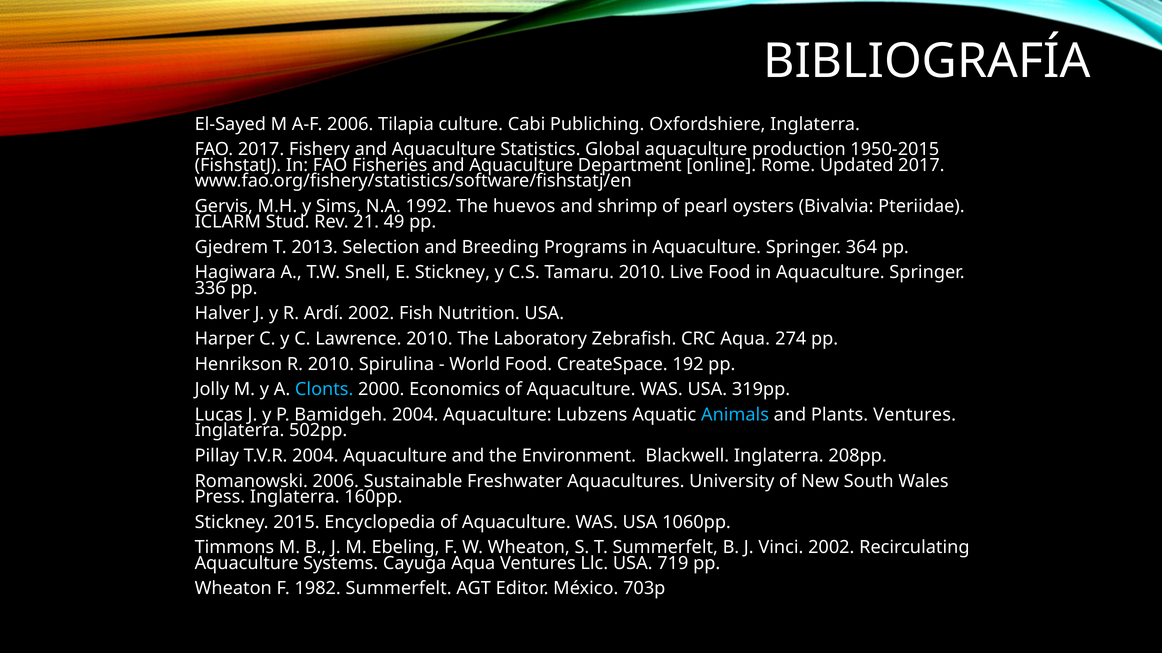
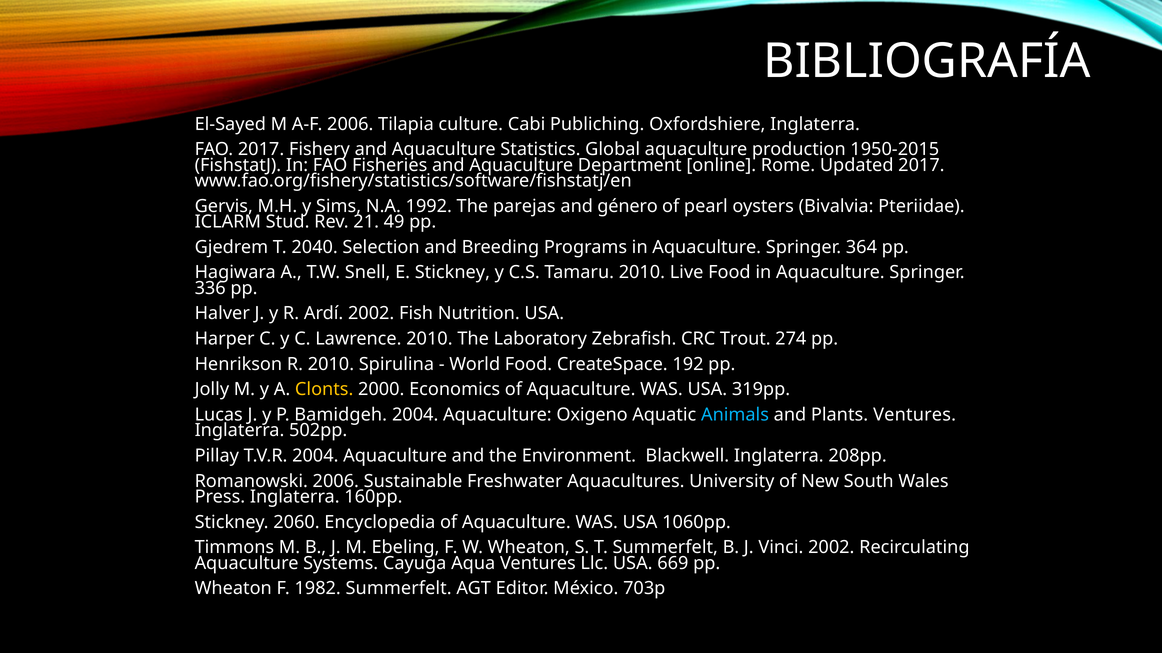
huevos: huevos -> parejas
shrimp: shrimp -> género
2013: 2013 -> 2040
CRC Aqua: Aqua -> Trout
Clonts colour: light blue -> yellow
Lubzens: Lubzens -> Oxigeno
2015: 2015 -> 2060
719: 719 -> 669
